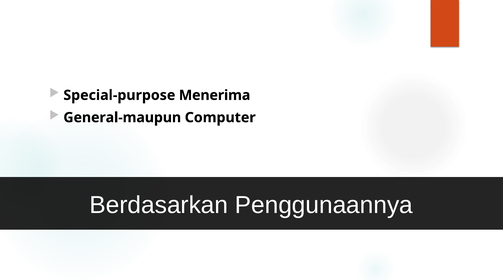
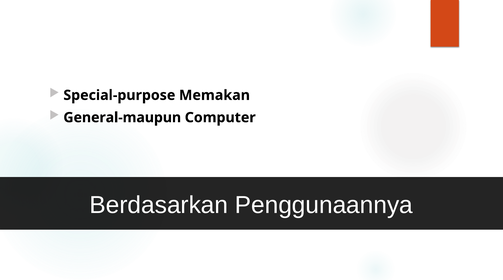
Menerima: Menerima -> Memakan
